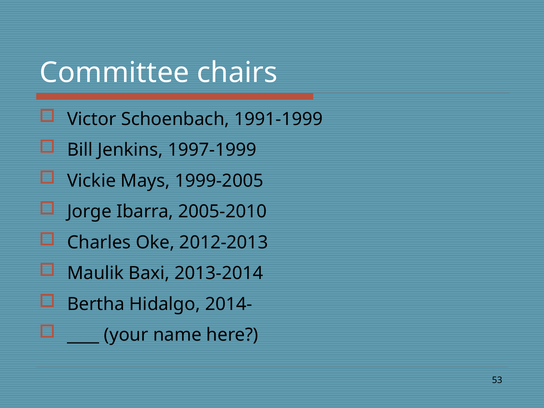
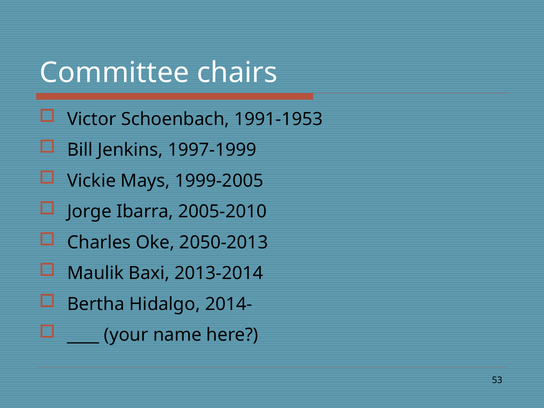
1991-1999: 1991-1999 -> 1991-1953
2012-2013: 2012-2013 -> 2050-2013
